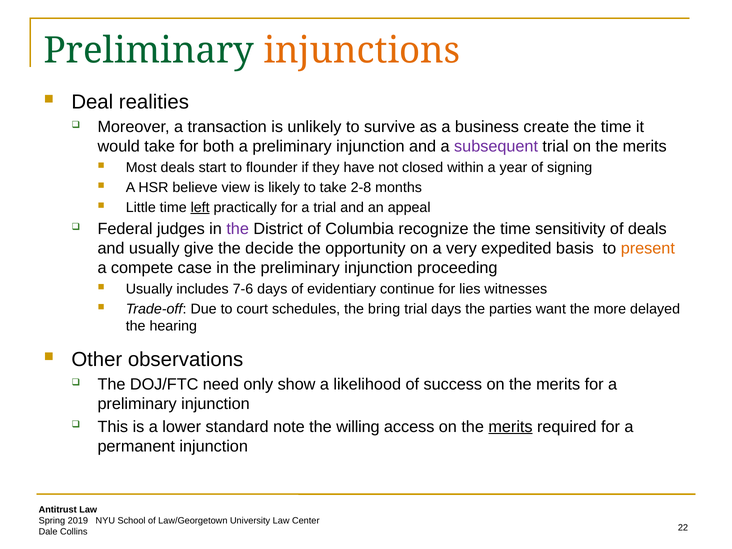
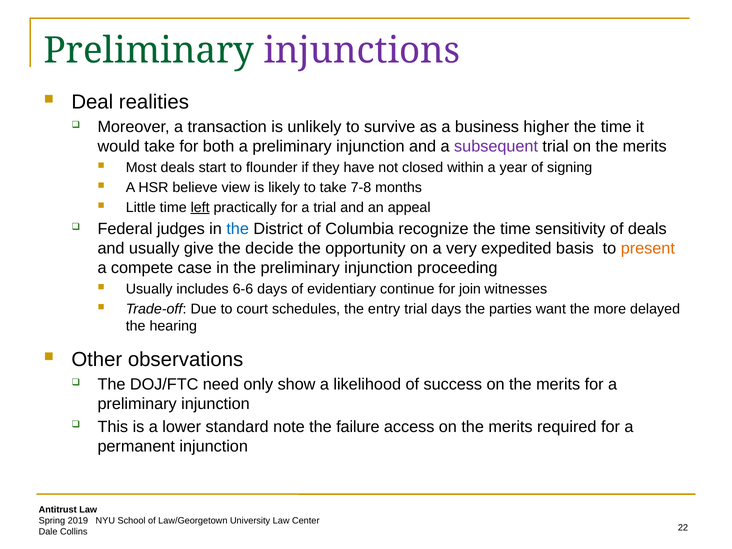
injunctions colour: orange -> purple
create: create -> higher
2-8: 2-8 -> 7-8
the at (238, 229) colour: purple -> blue
7-6: 7-6 -> 6-6
lies: lies -> join
bring: bring -> entry
willing: willing -> failure
merits at (511, 427) underline: present -> none
